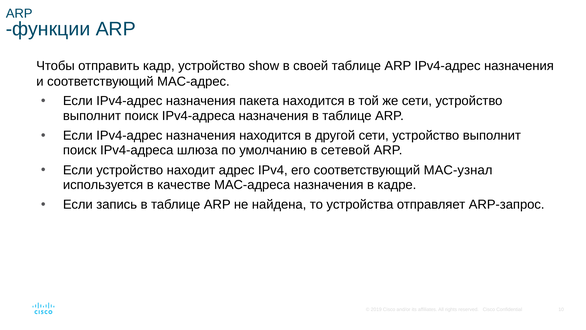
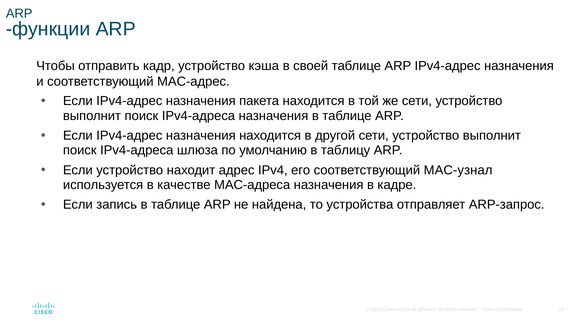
show: show -> кэша
сетевой: сетевой -> таблицу
